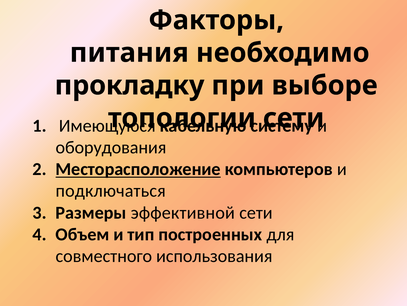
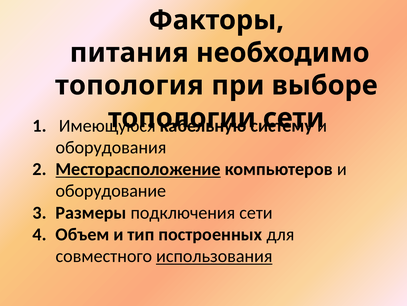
прокладку: прокладку -> топология
подключаться: подключаться -> оборудование
эффективной: эффективной -> подключения
использования underline: none -> present
